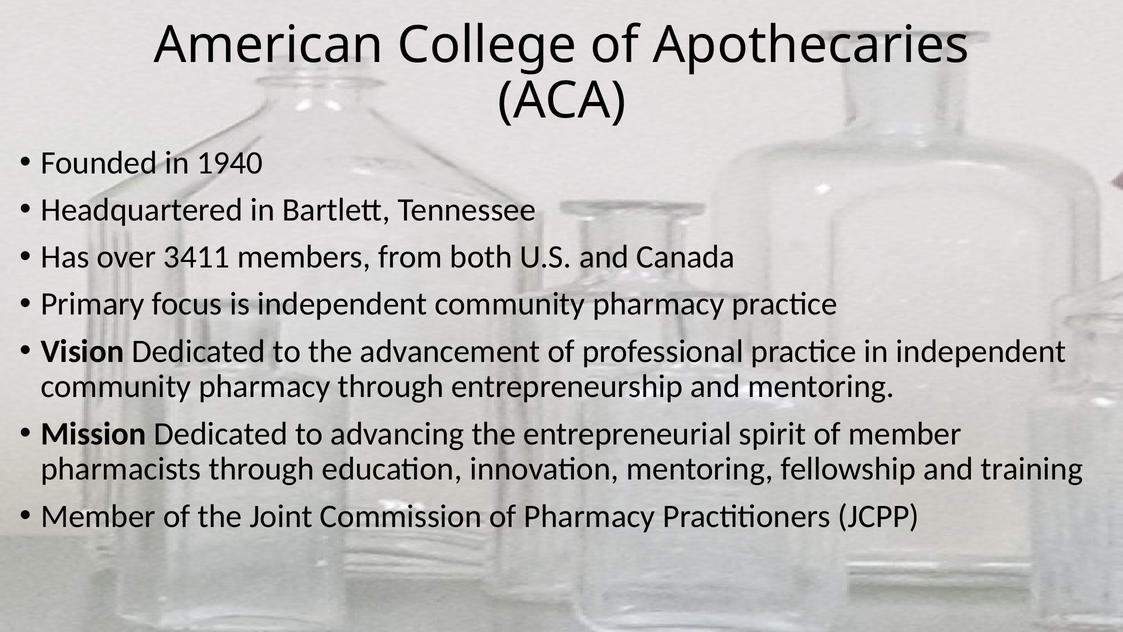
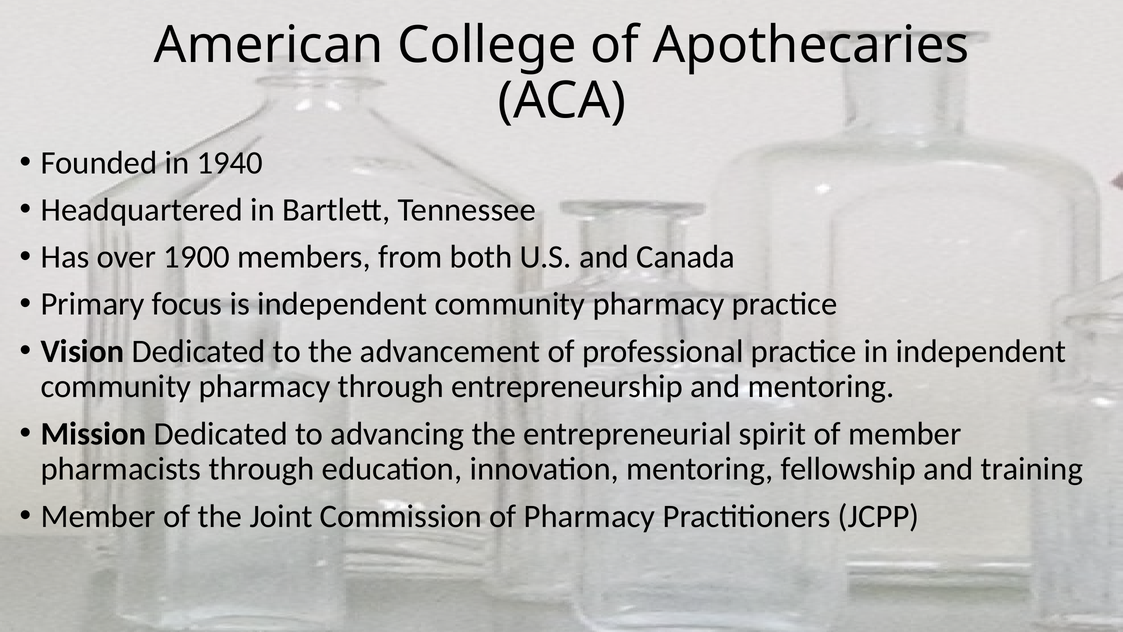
3411: 3411 -> 1900
